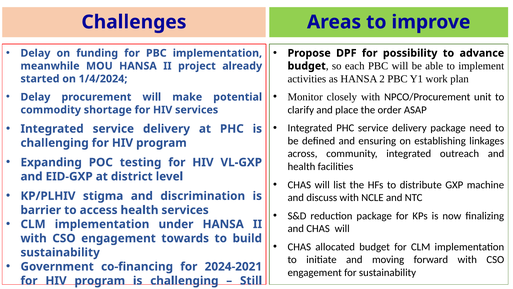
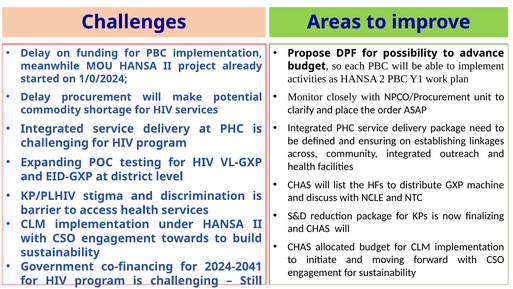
1/4/2024: 1/4/2024 -> 1/0/2024
2024-2021: 2024-2021 -> 2024-2041
